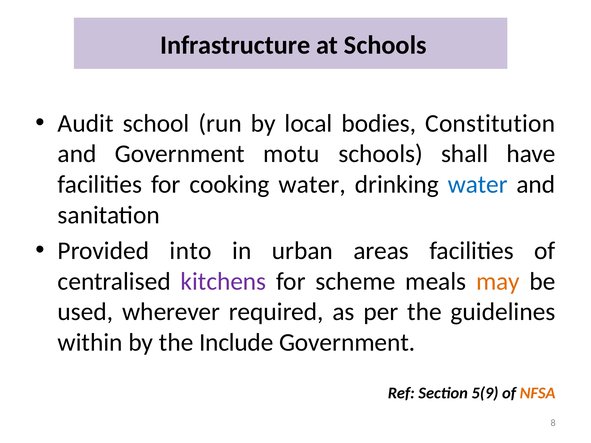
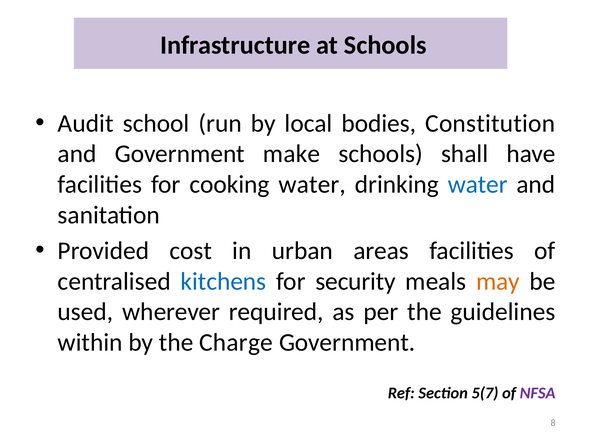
motu: motu -> make
into: into -> cost
kitchens colour: purple -> blue
scheme: scheme -> security
Include: Include -> Charge
5(9: 5(9 -> 5(7
NFSA colour: orange -> purple
